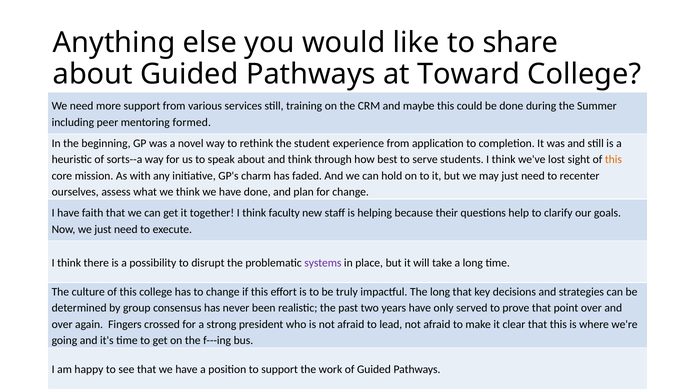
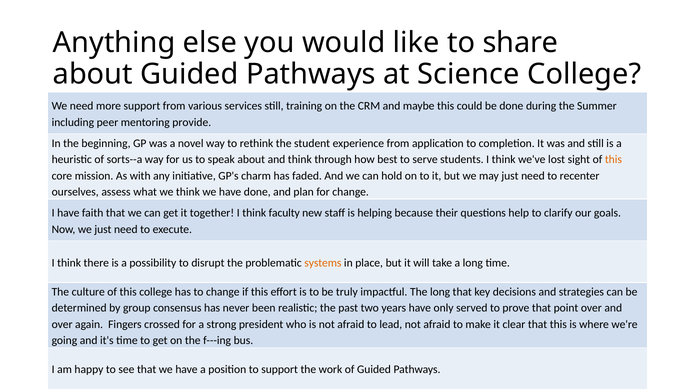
Toward: Toward -> Science
formed: formed -> provide
systems colour: purple -> orange
